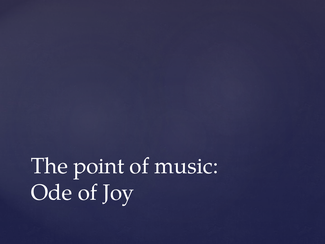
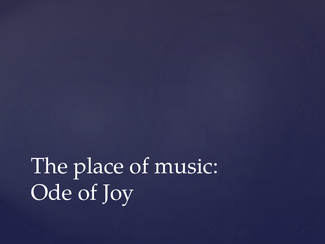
point: point -> place
